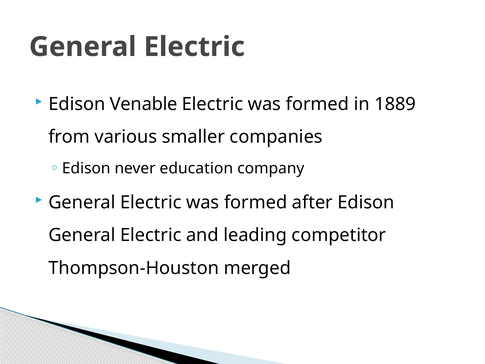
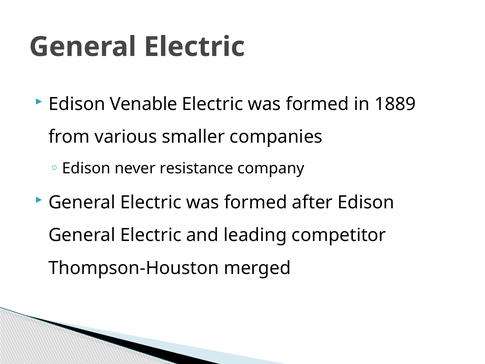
education: education -> resistance
